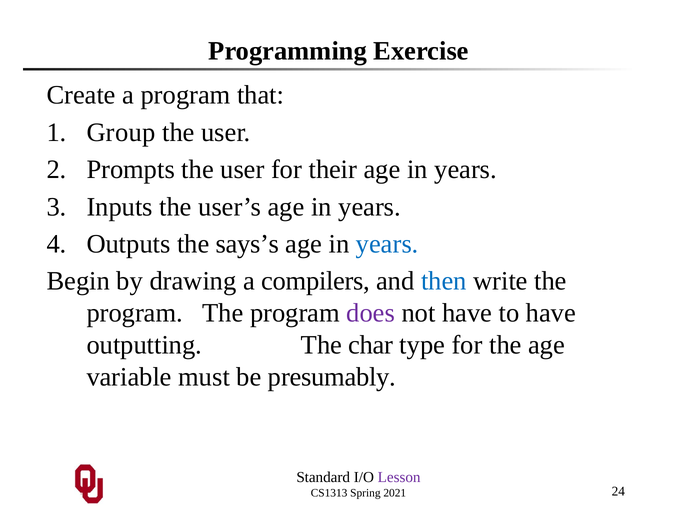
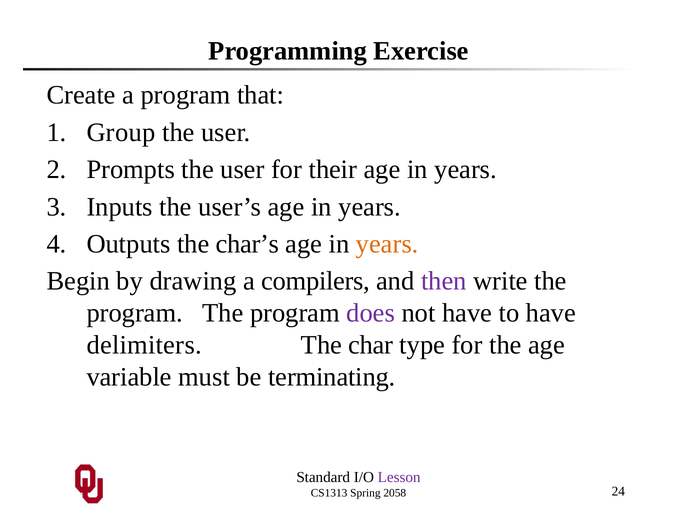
says’s: says’s -> char’s
years at (387, 244) colour: blue -> orange
then colour: blue -> purple
outputting: outputting -> delimiters
presumably: presumably -> terminating
2021: 2021 -> 2058
